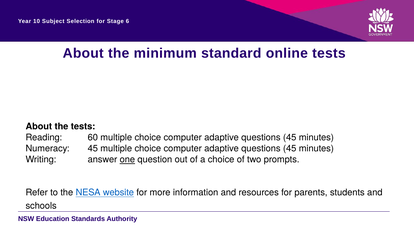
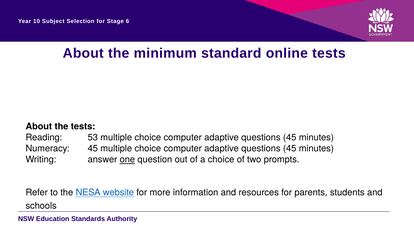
60: 60 -> 53
